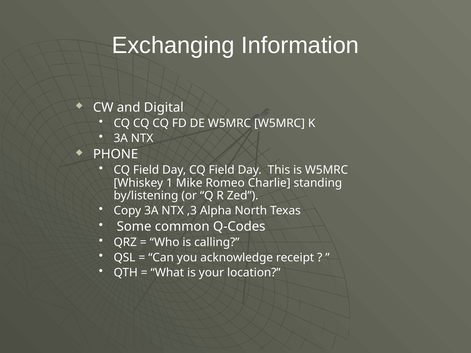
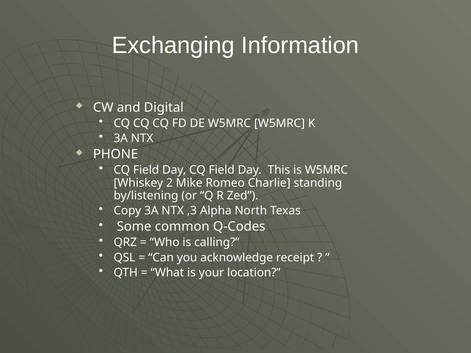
1: 1 -> 2
